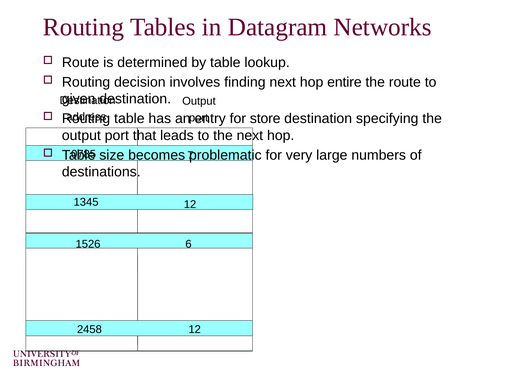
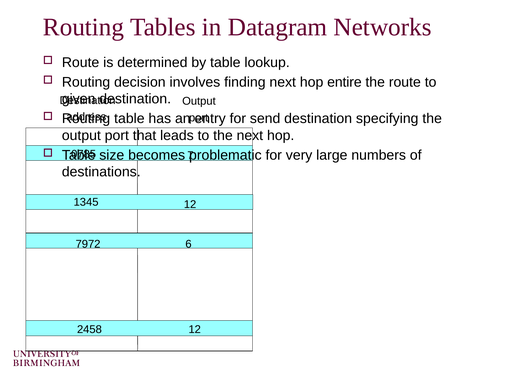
store: store -> send
1526: 1526 -> 7972
